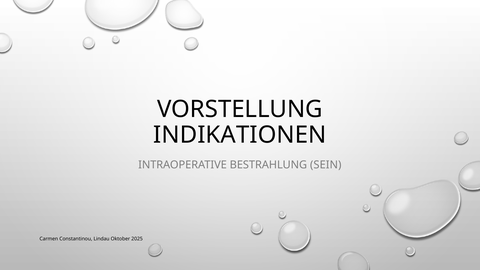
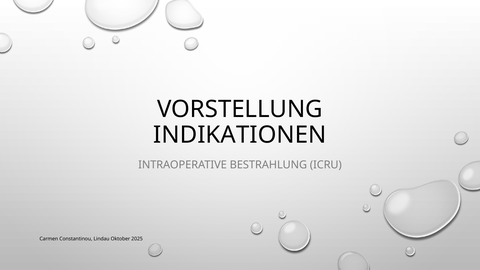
SEIN: SEIN -> ICRU
